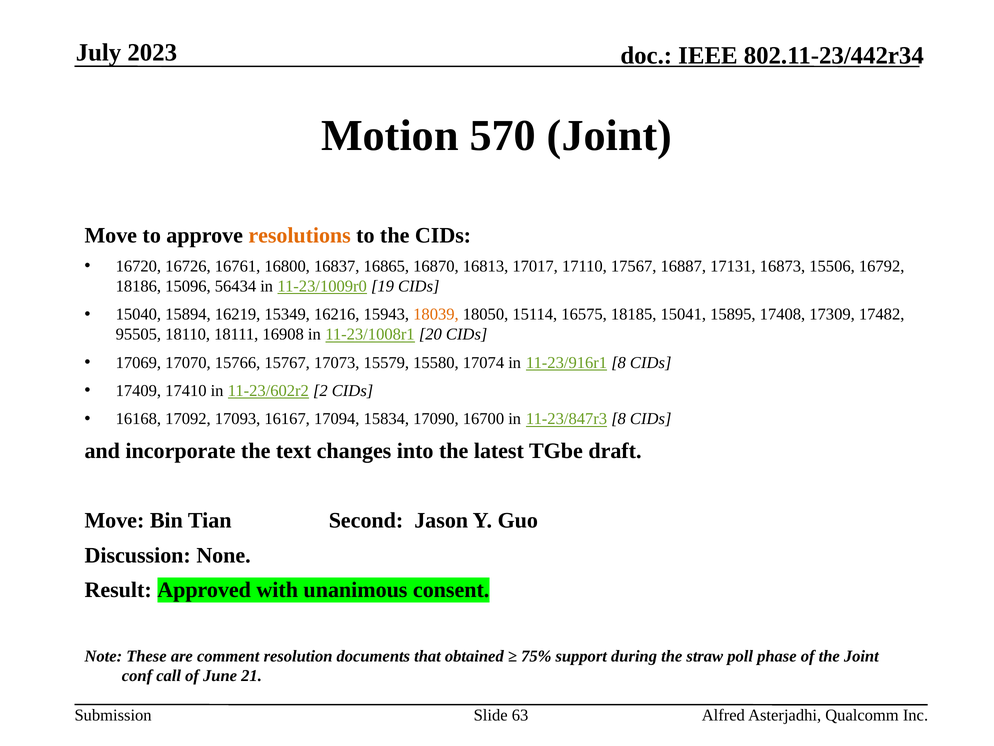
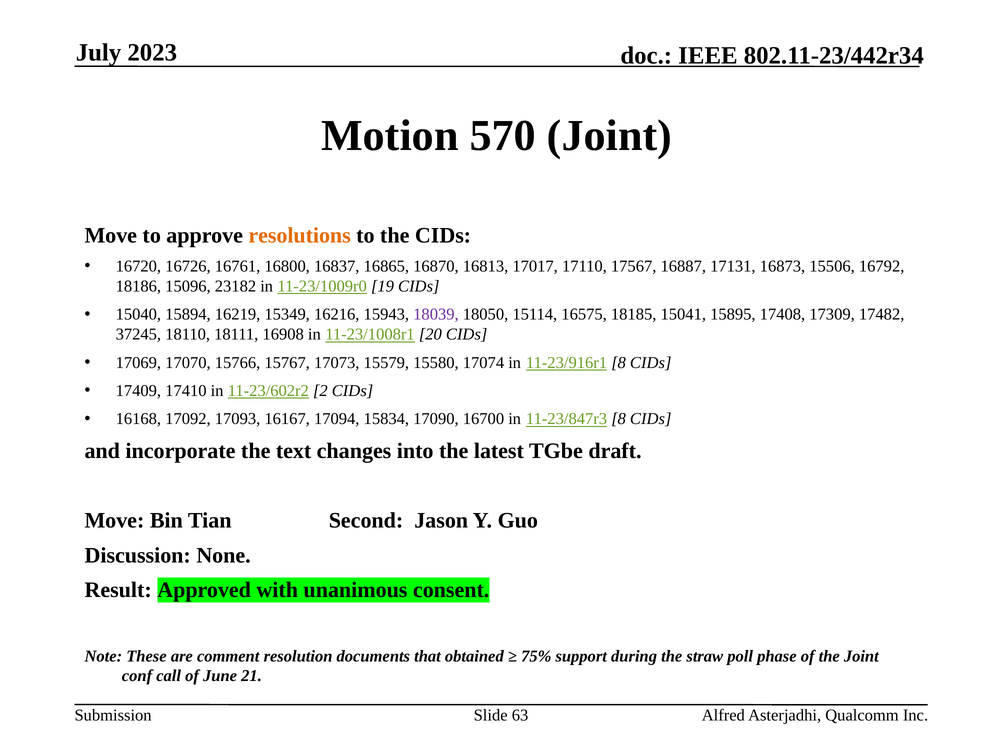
56434: 56434 -> 23182
18039 colour: orange -> purple
95505: 95505 -> 37245
